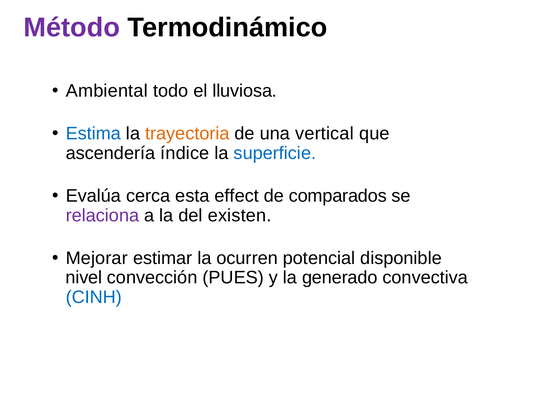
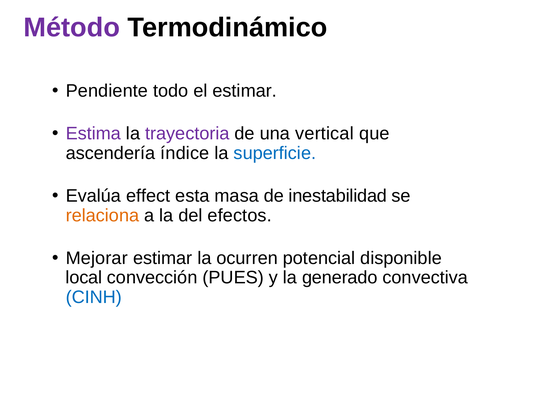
Ambiental: Ambiental -> Pendiente
el lluviosa: lluviosa -> estimar
Estima colour: blue -> purple
trayectoria colour: orange -> purple
cerca: cerca -> effect
effect: effect -> masa
comparados: comparados -> inestabilidad
relaciona colour: purple -> orange
existen: existen -> efectos
nivel: nivel -> local
